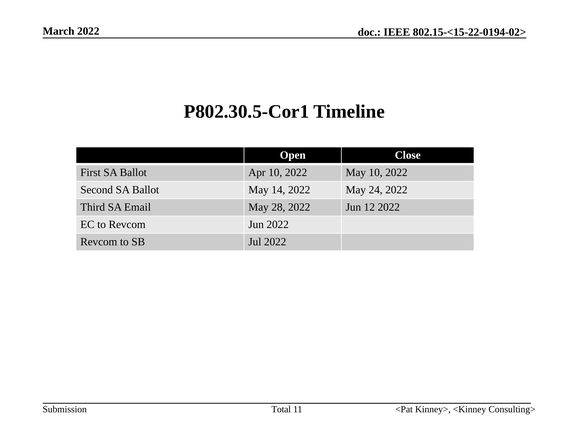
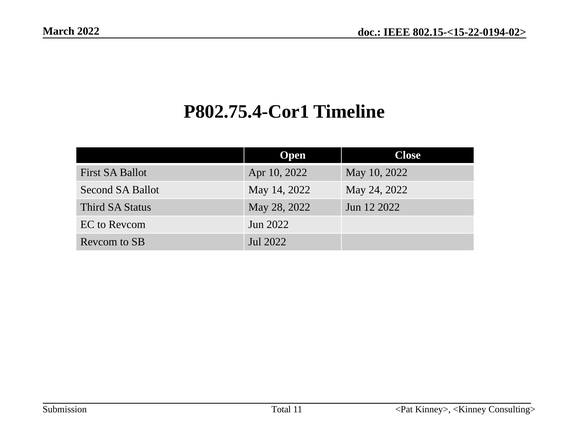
P802.30.5-Cor1: P802.30.5-Cor1 -> P802.75.4-Cor1
Email: Email -> Status
